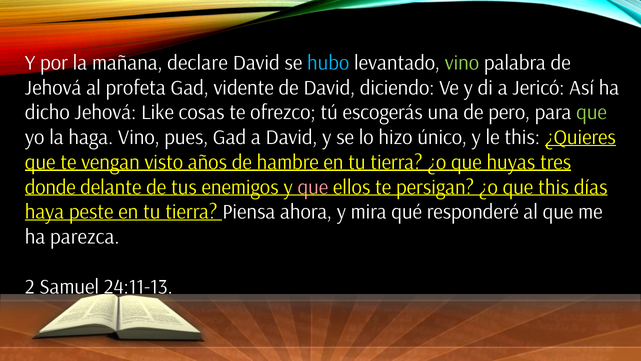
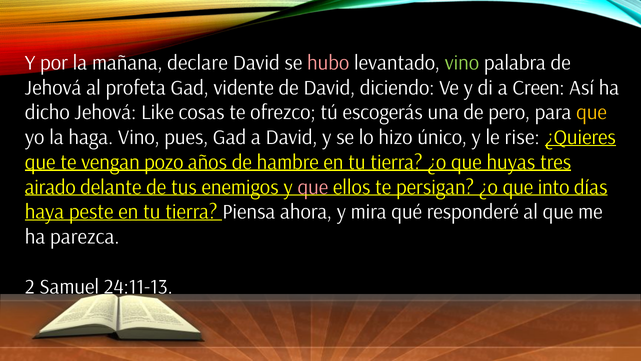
hubo colour: light blue -> pink
Jericó: Jericó -> Creen
que at (592, 112) colour: light green -> yellow
le this: this -> rise
visto: visto -> pozo
donde: donde -> airado
que this: this -> into
